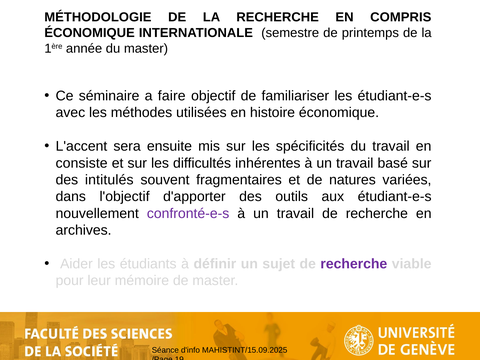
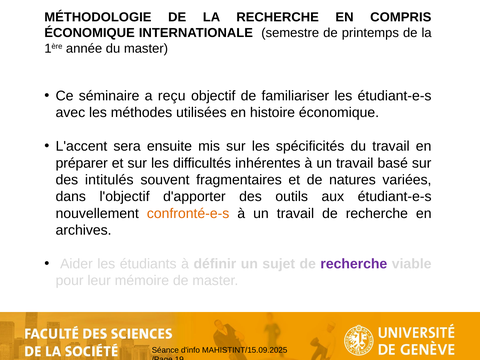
faire: faire -> reçu
consiste: consiste -> préparer
confronté-e-s colour: purple -> orange
